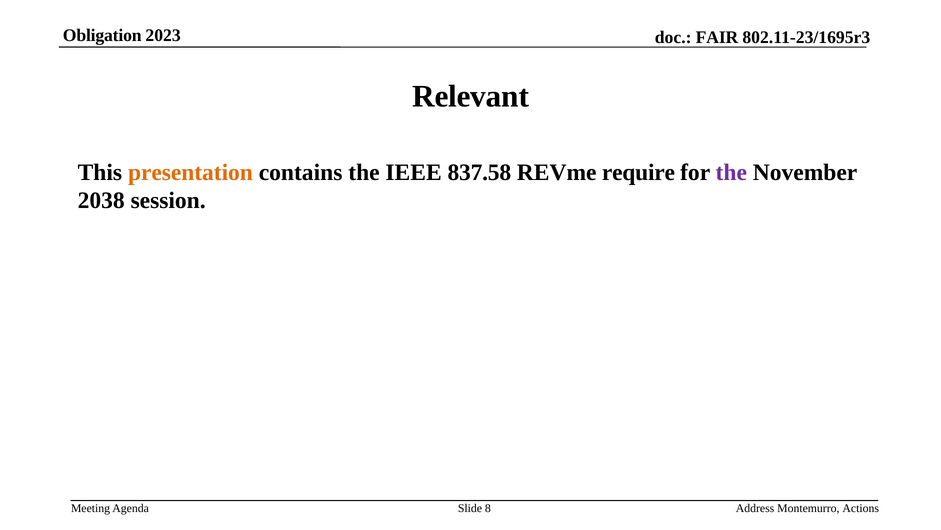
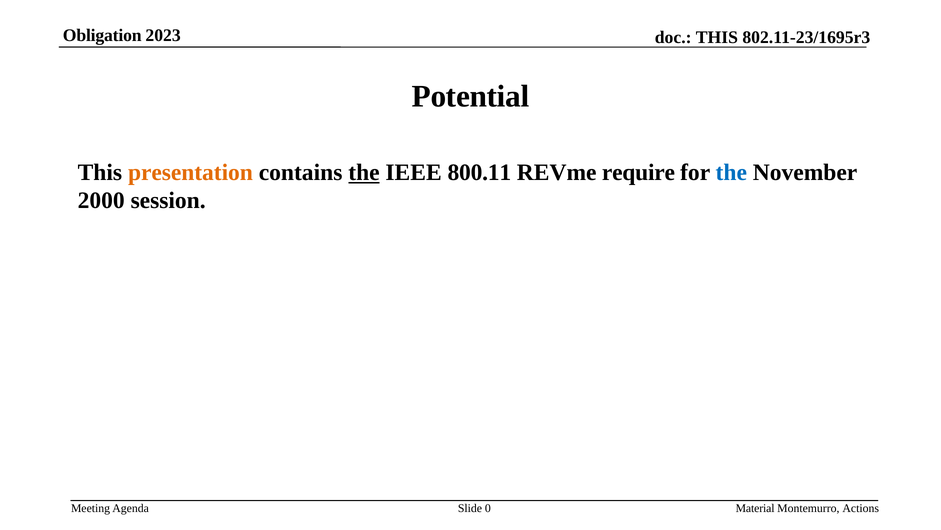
FAIR at (717, 37): FAIR -> THIS
Relevant: Relevant -> Potential
the at (364, 172) underline: none -> present
837.58: 837.58 -> 800.11
the at (731, 172) colour: purple -> blue
2038: 2038 -> 2000
8: 8 -> 0
Address: Address -> Material
